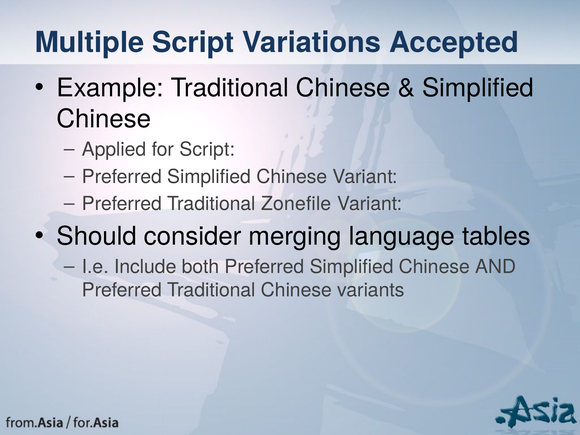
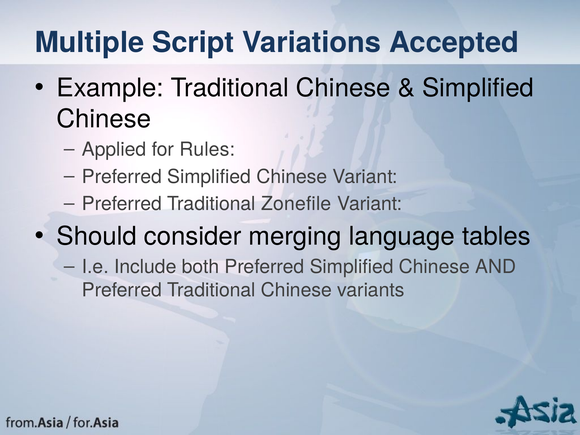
for Script: Script -> Rules
